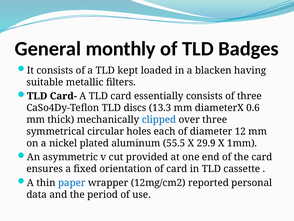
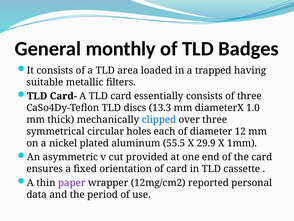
kept: kept -> area
blacken: blacken -> trapped
0.6: 0.6 -> 1.0
paper colour: blue -> purple
